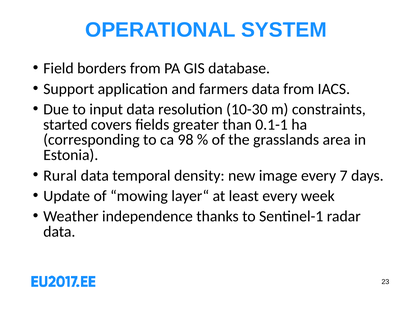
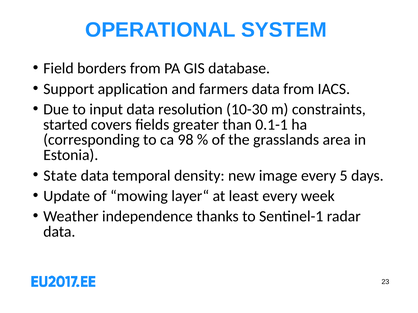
Rural: Rural -> State
7: 7 -> 5
